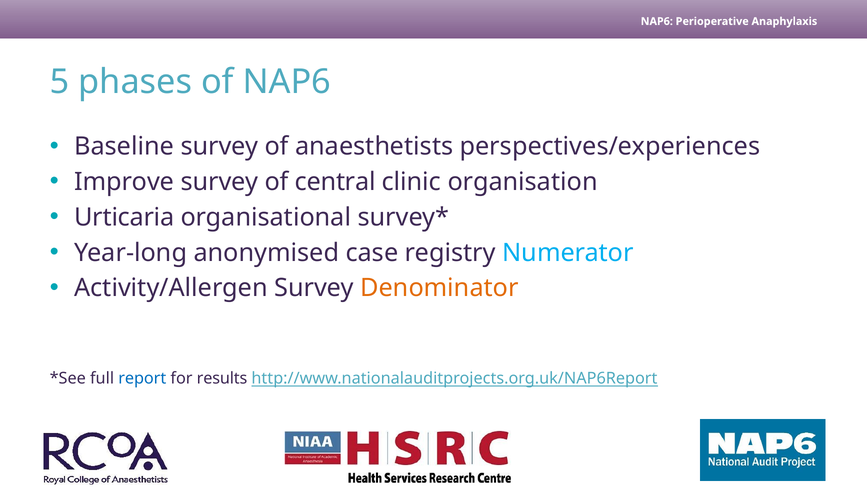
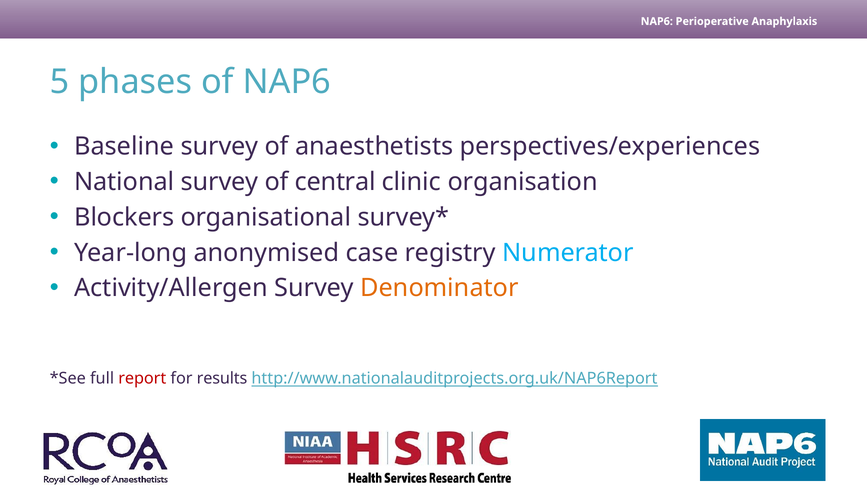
Improve: Improve -> National
Urticaria: Urticaria -> Blockers
report colour: blue -> red
